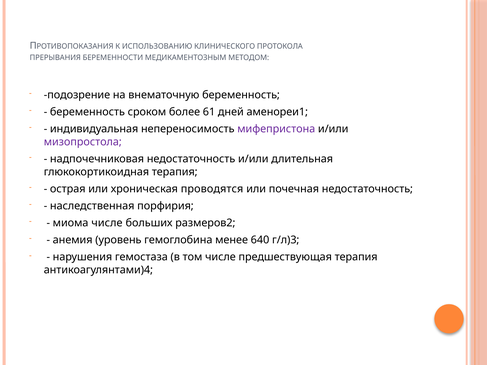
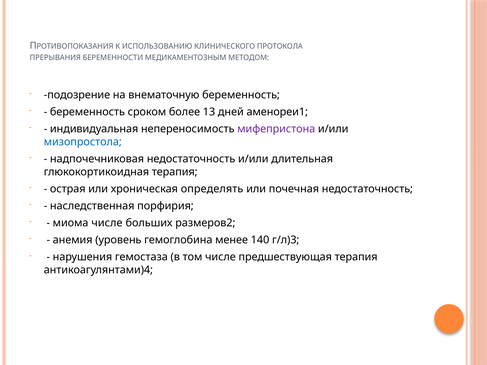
61: 61 -> 13
мизопростола colour: purple -> blue
проводятся: проводятся -> определять
640: 640 -> 140
